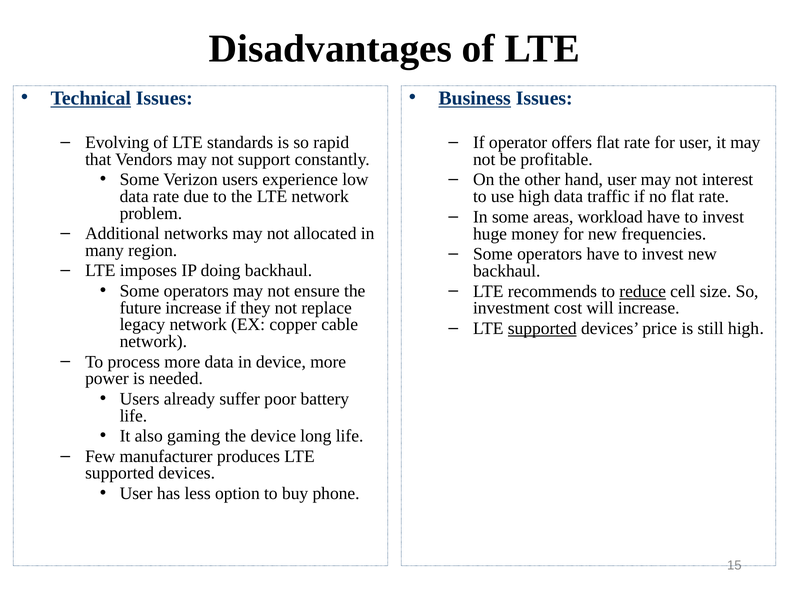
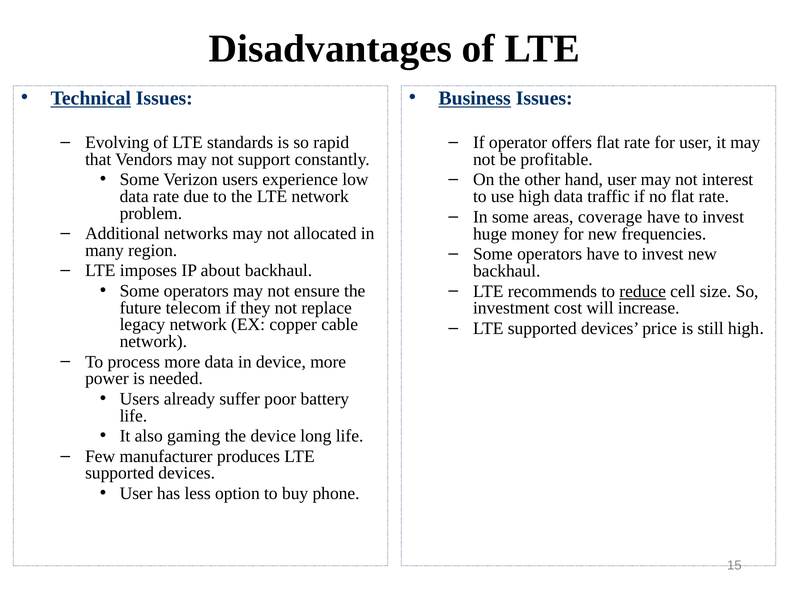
workload: workload -> coverage
doing: doing -> about
future increase: increase -> telecom
supported at (542, 328) underline: present -> none
